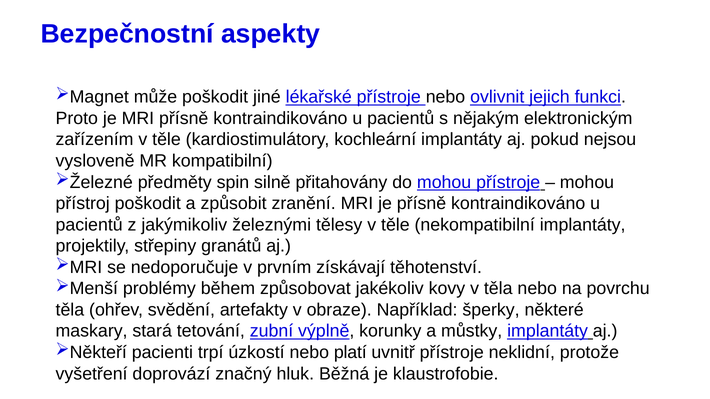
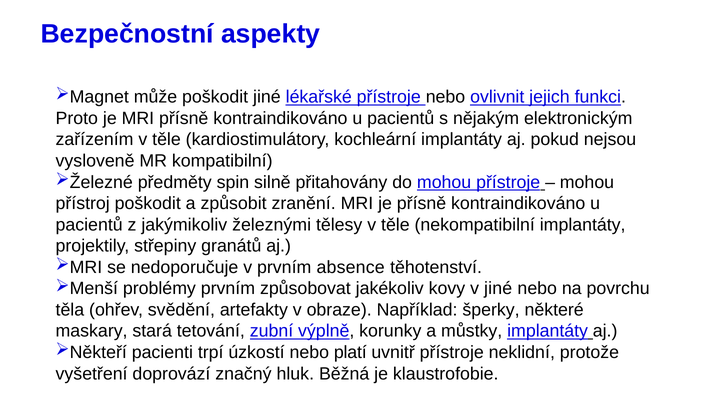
získávají: získávají -> absence
problémy během: během -> prvním
v těla: těla -> jiné
